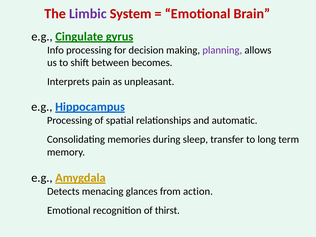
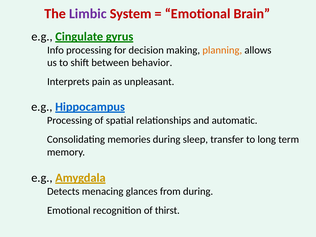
planning colour: purple -> orange
becomes: becomes -> behavior
from action: action -> during
